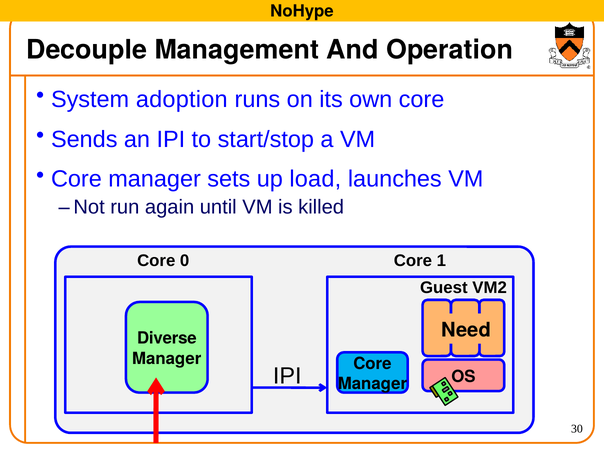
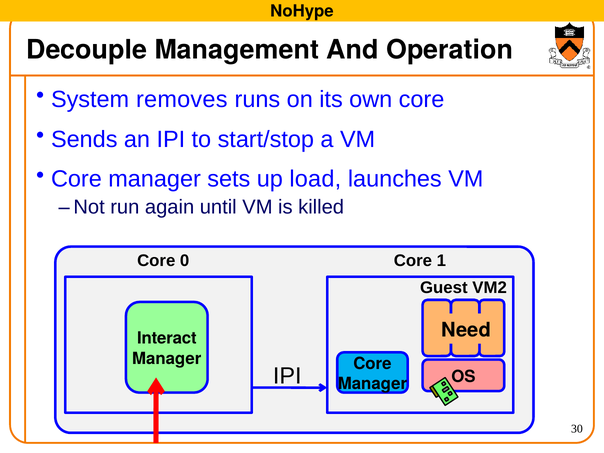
adoption: adoption -> removes
Diverse: Diverse -> Interact
